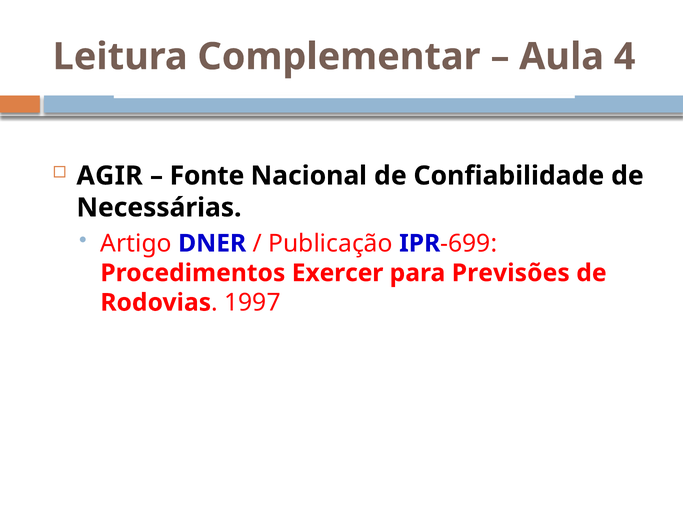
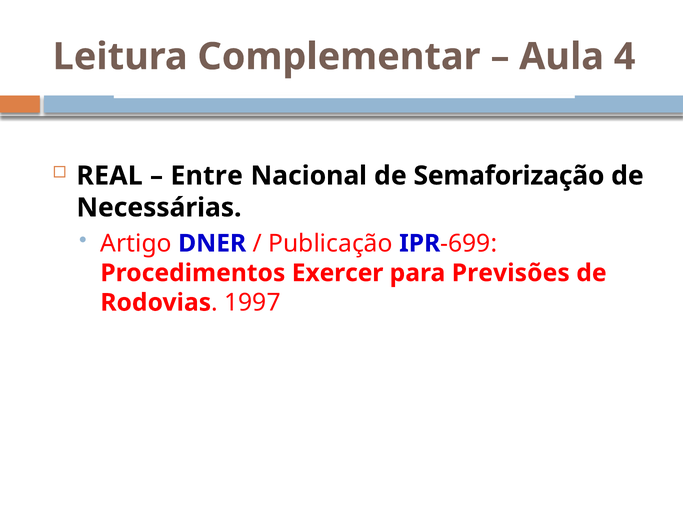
AGIR: AGIR -> REAL
Fonte: Fonte -> Entre
Confiabilidade: Confiabilidade -> Semaforização
